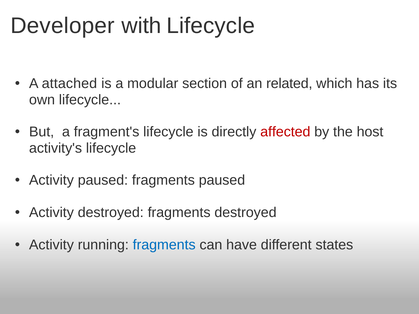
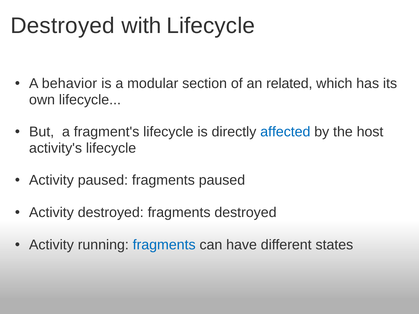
Developer at (63, 26): Developer -> Destroyed
attached: attached -> behavior
affected colour: red -> blue
